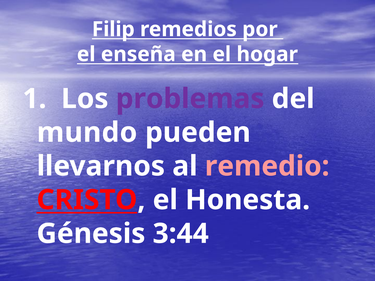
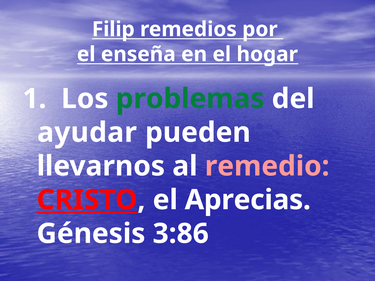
problemas colour: purple -> green
mundo: mundo -> ayudar
Honesta: Honesta -> Aprecias
3:44: 3:44 -> 3:86
